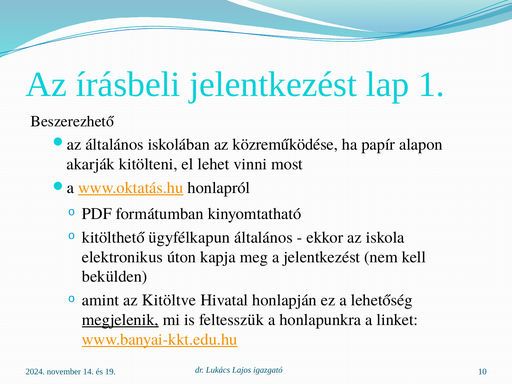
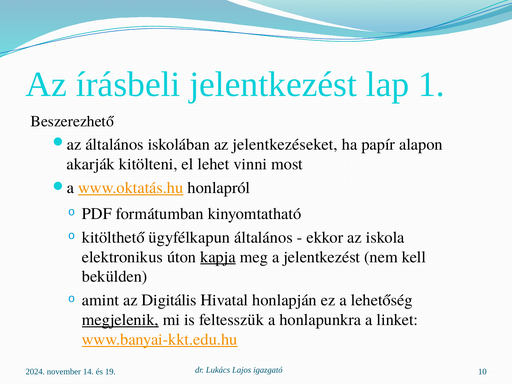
közreműködése: közreműködése -> jelentkezéseket
kapja underline: none -> present
Kitöltve: Kitöltve -> Digitális
